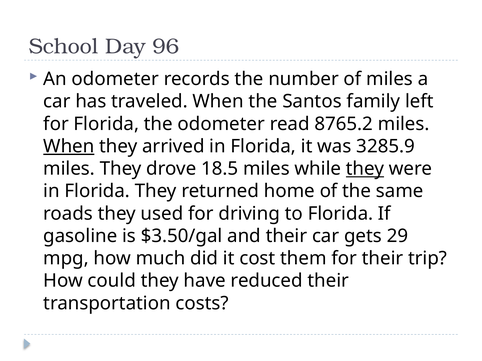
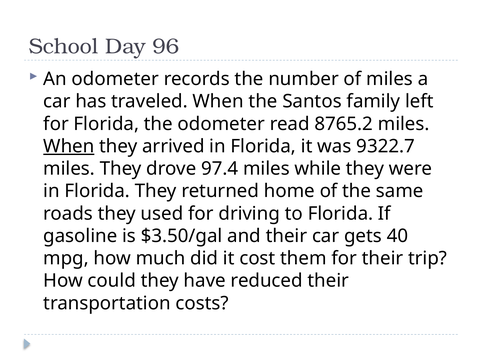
3285.9: 3285.9 -> 9322.7
18.5: 18.5 -> 97.4
they at (365, 169) underline: present -> none
29: 29 -> 40
